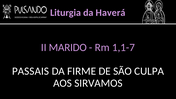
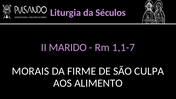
Haverá: Haverá -> Séculos
PASSAIS: PASSAIS -> MORAIS
SIRVAMOS: SIRVAMOS -> ALIMENTO
